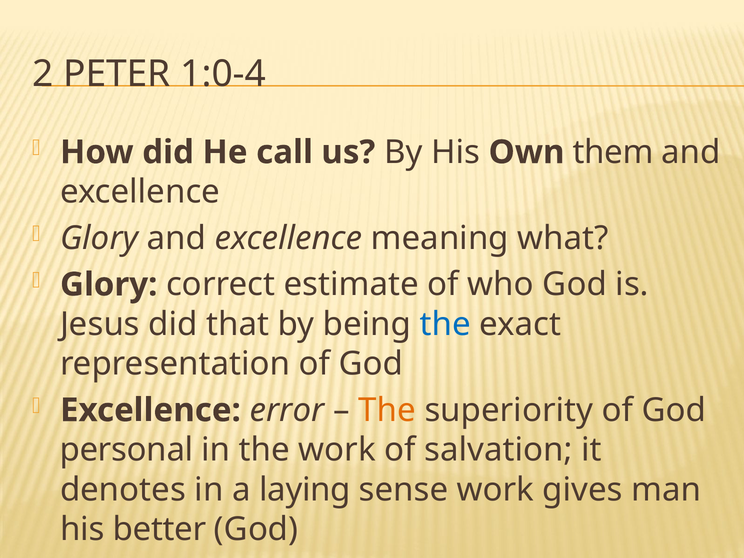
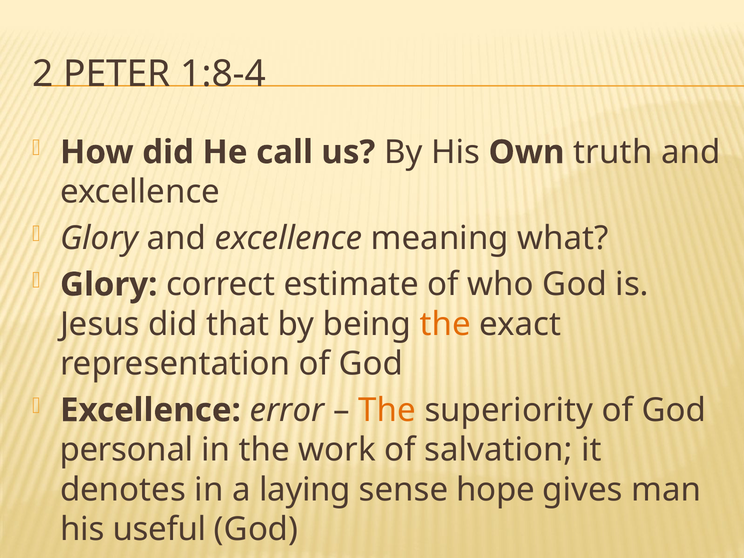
1:0-4: 1:0-4 -> 1:8-4
them: them -> truth
the at (445, 324) colour: blue -> orange
sense work: work -> hope
better: better -> useful
